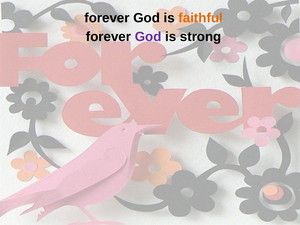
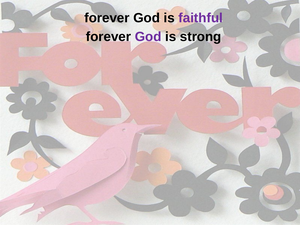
faithful colour: orange -> purple
